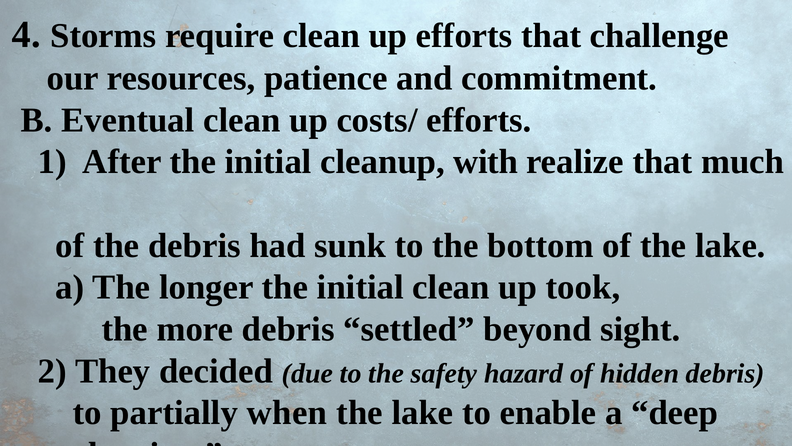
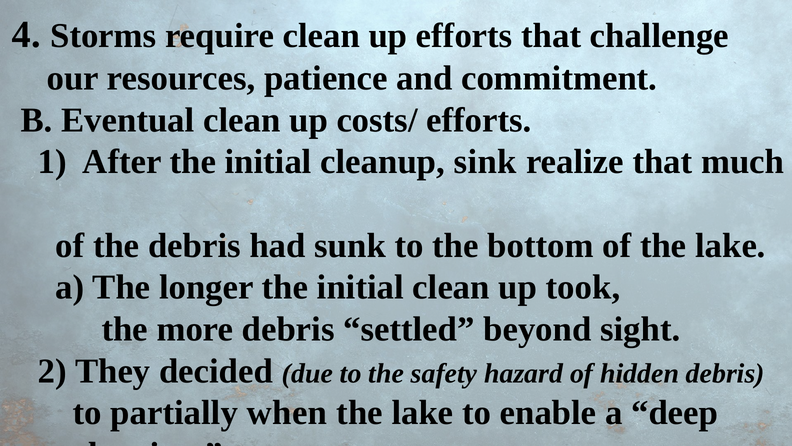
with: with -> sink
